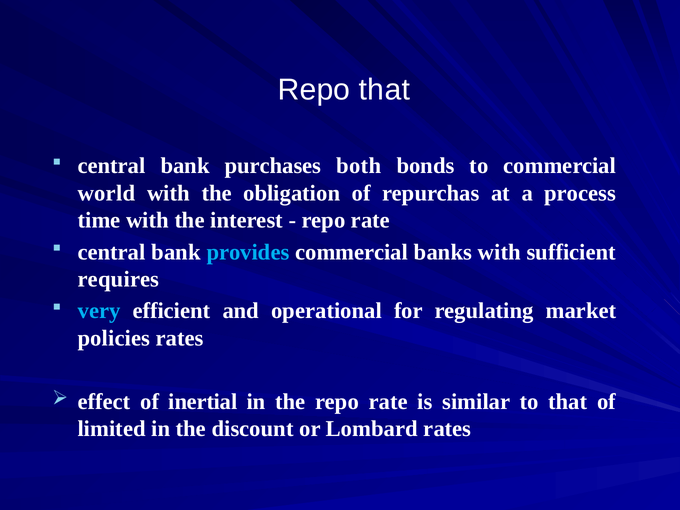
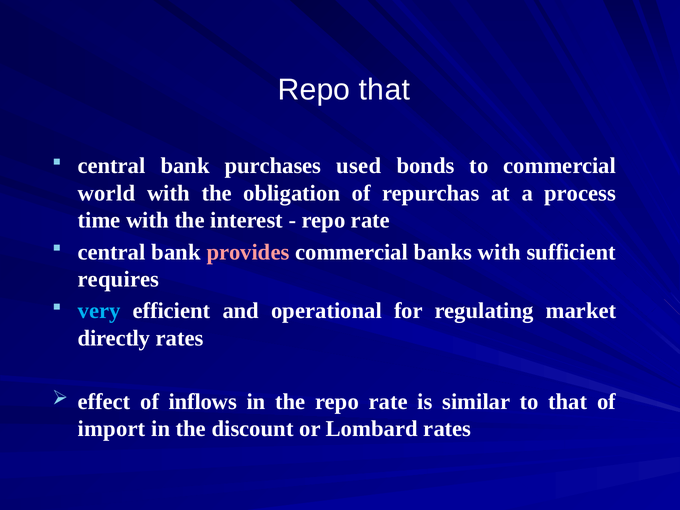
both: both -> used
provides colour: light blue -> pink
policies: policies -> directly
inertial: inertial -> inflows
limited: limited -> import
